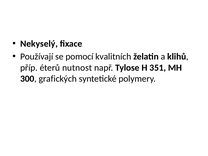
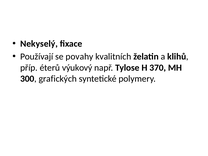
pomocí: pomocí -> povahy
nutnost: nutnost -> výukový
351: 351 -> 370
